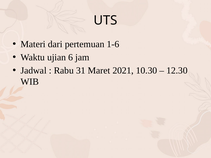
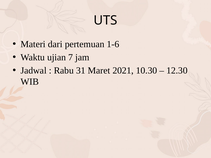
6: 6 -> 7
